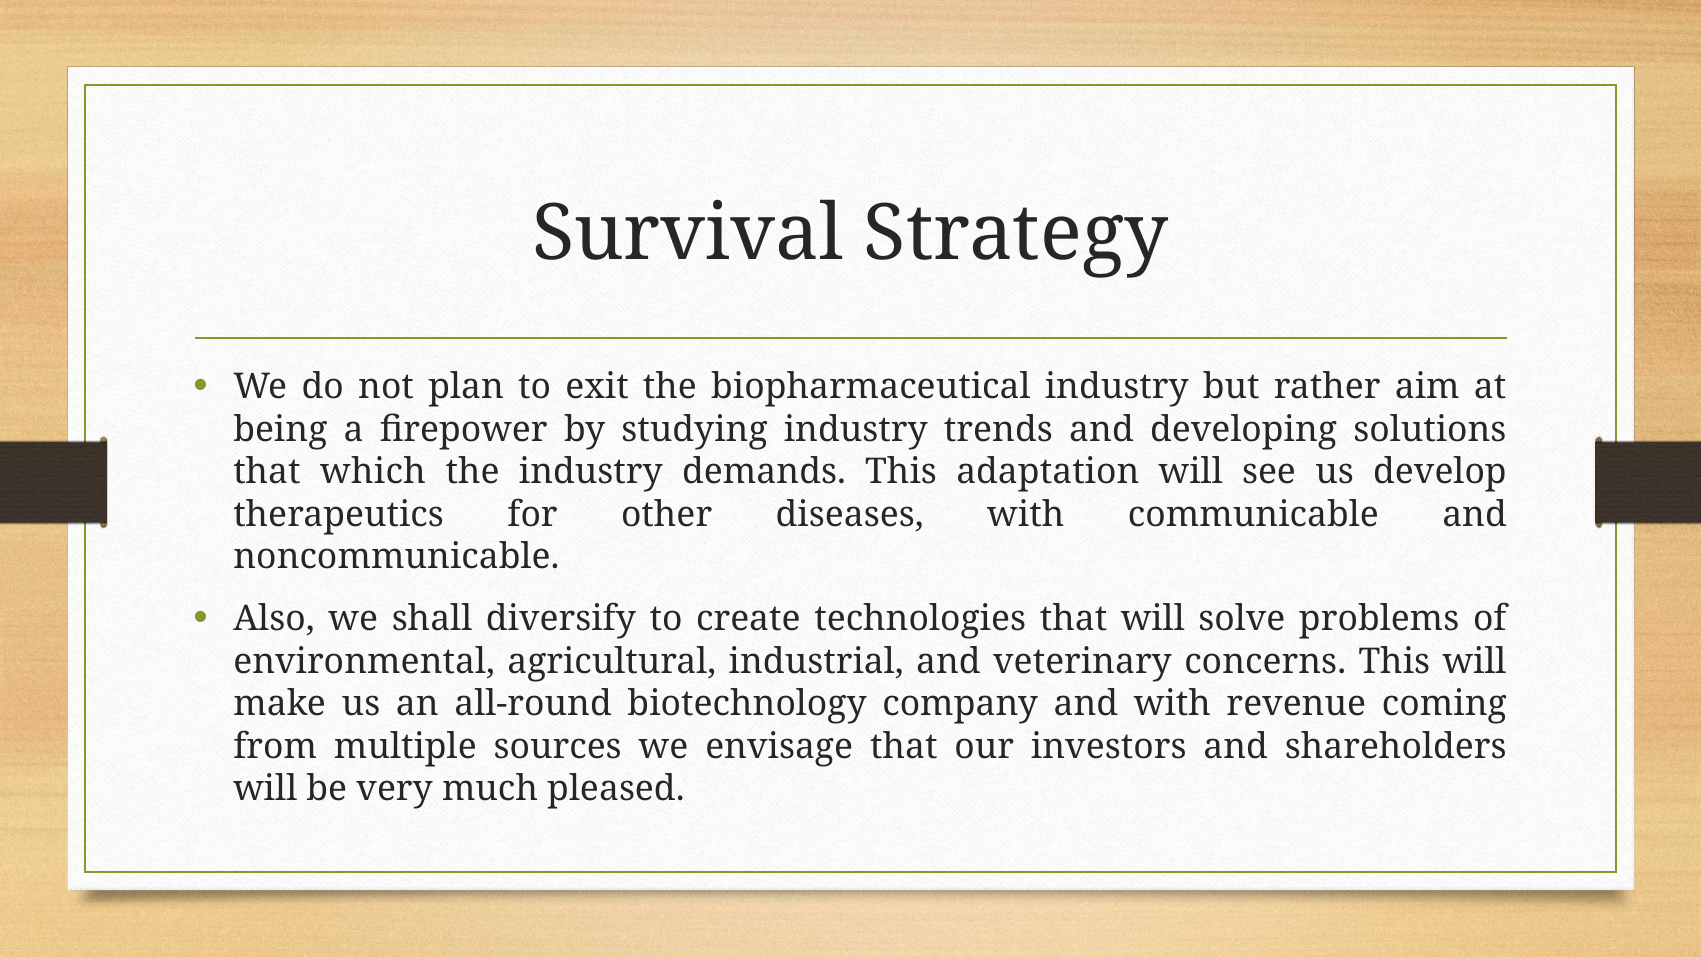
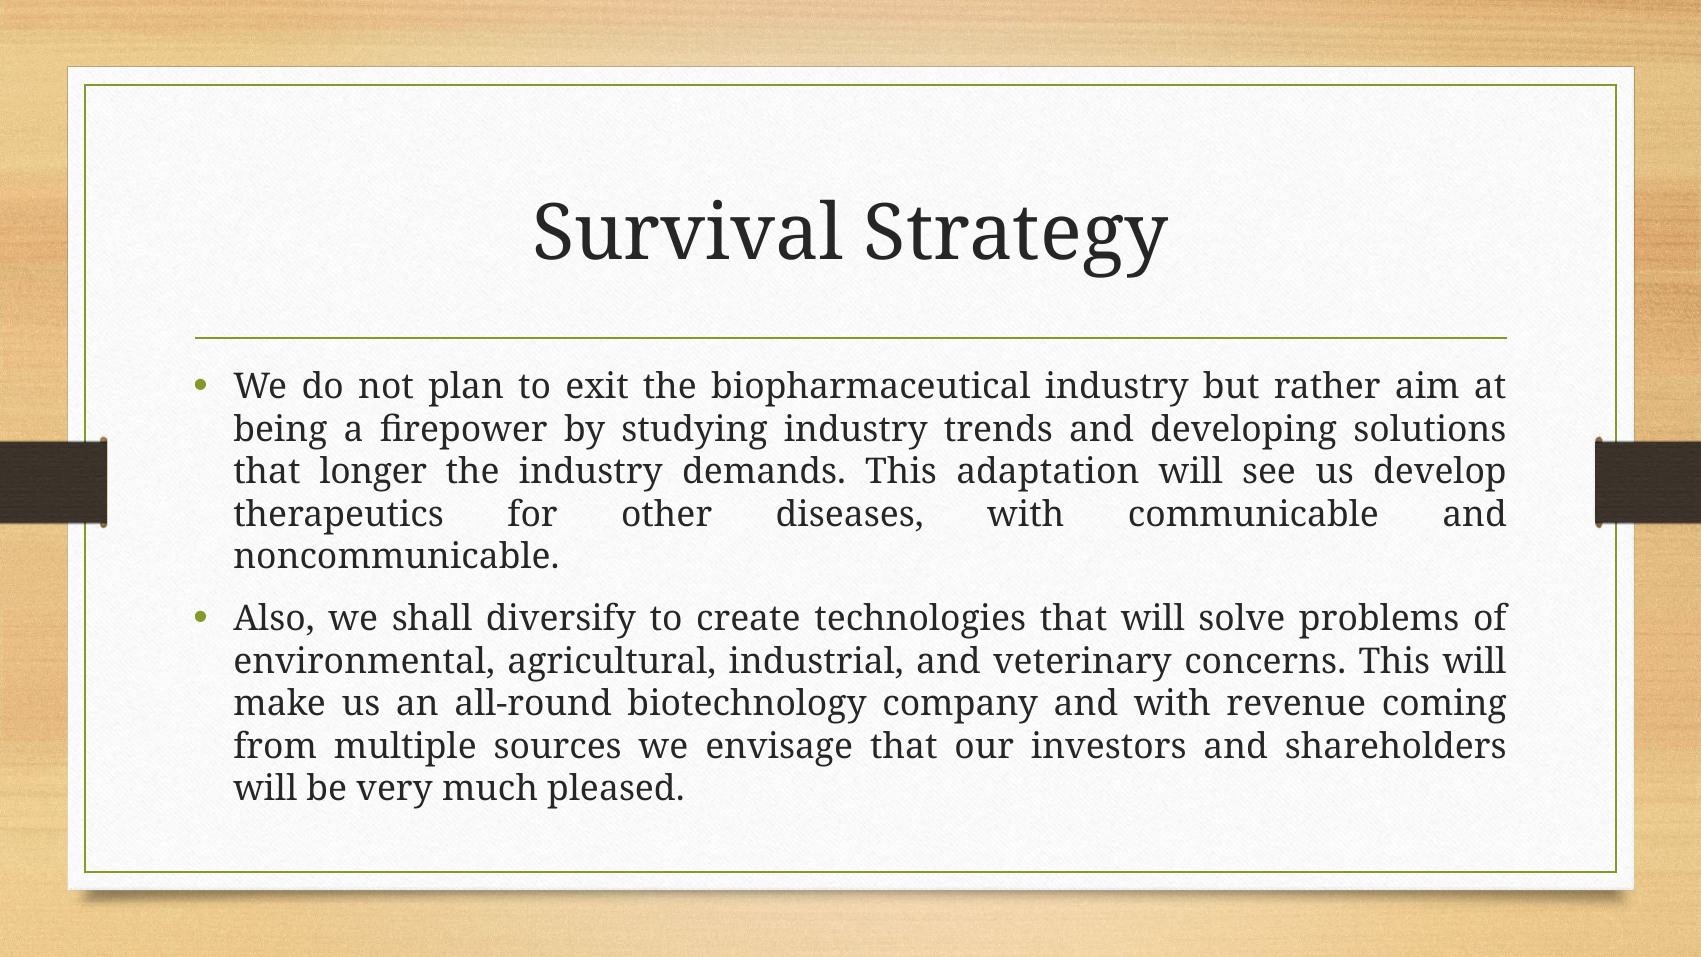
which: which -> longer
